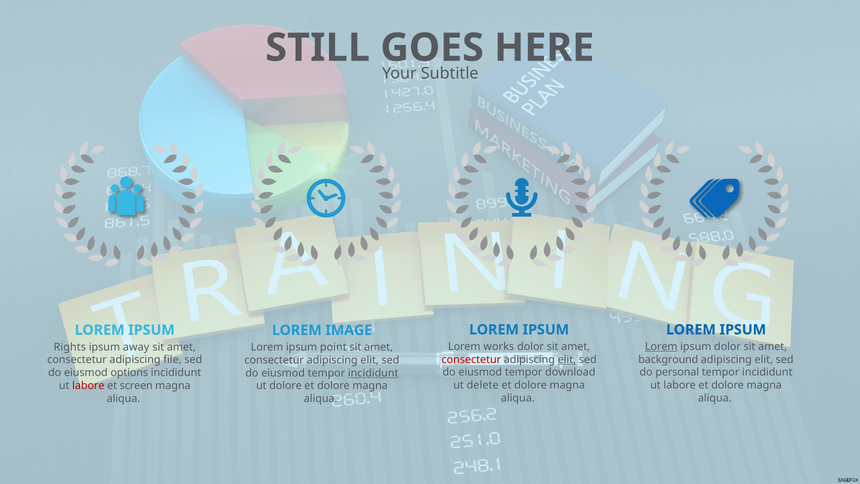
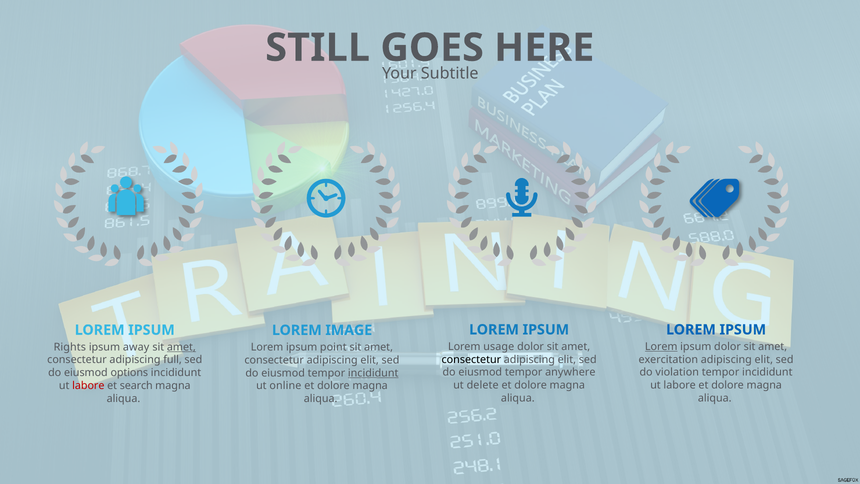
works: works -> usage
amet at (181, 347) underline: none -> present
consectetur at (471, 359) colour: red -> black
elit at (567, 359) underline: present -> none
background: background -> exercitation
file: file -> full
download: download -> anywhere
personal: personal -> violation
screen: screen -> search
ut dolore: dolore -> online
